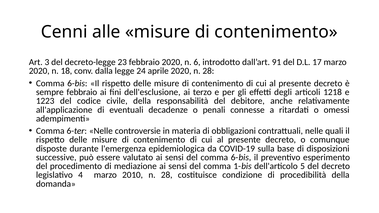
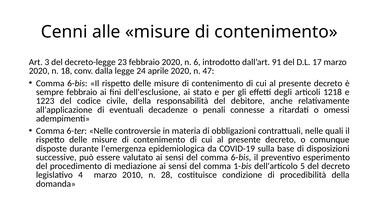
2020 n 28: 28 -> 47
terzo: terzo -> stato
